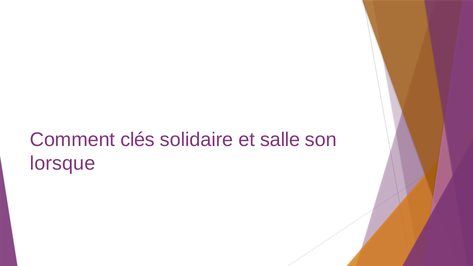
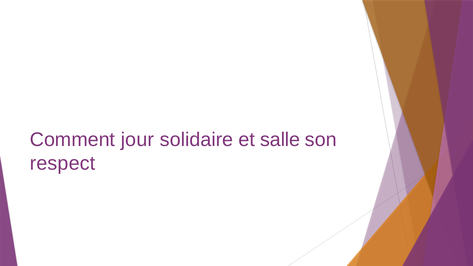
clés: clés -> jour
lorsque: lorsque -> respect
